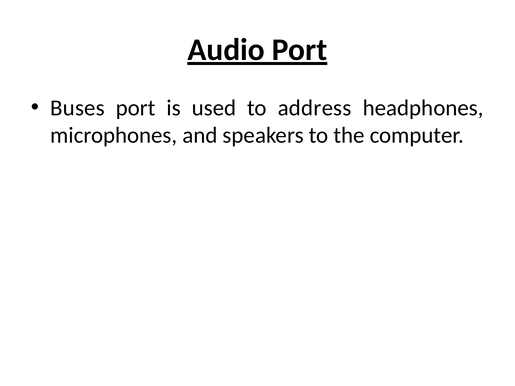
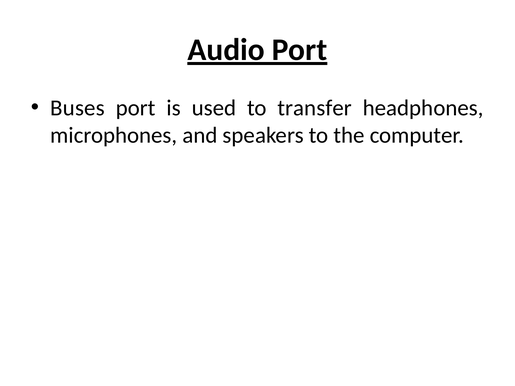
address: address -> transfer
